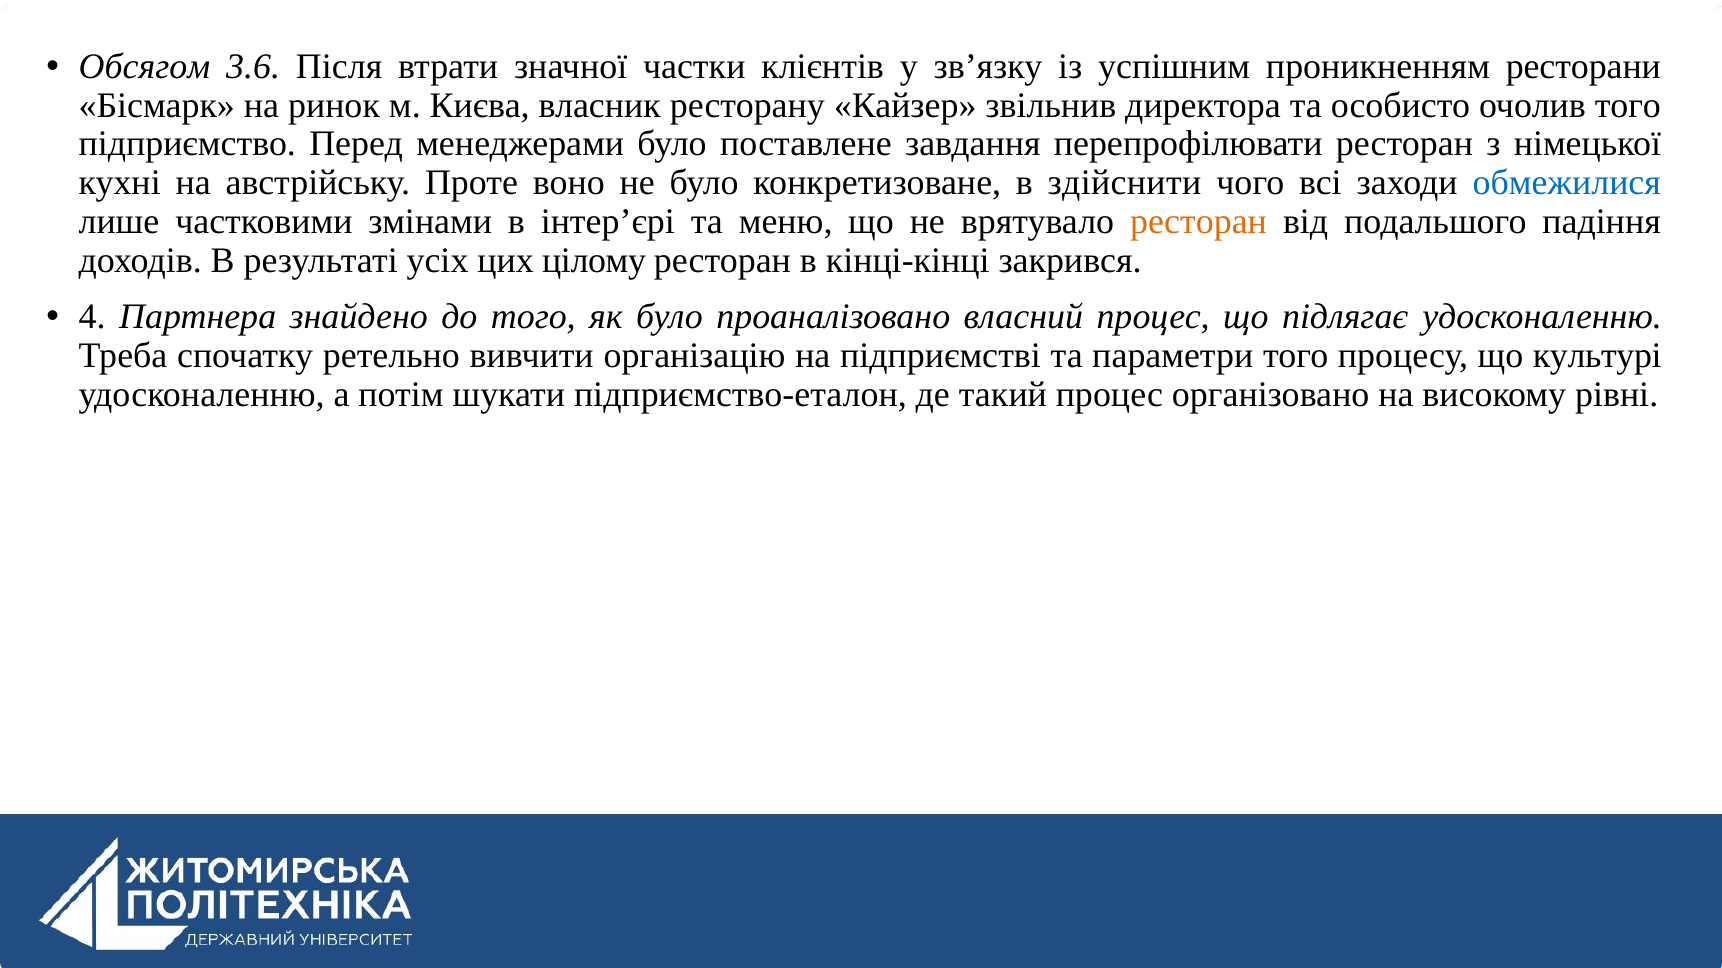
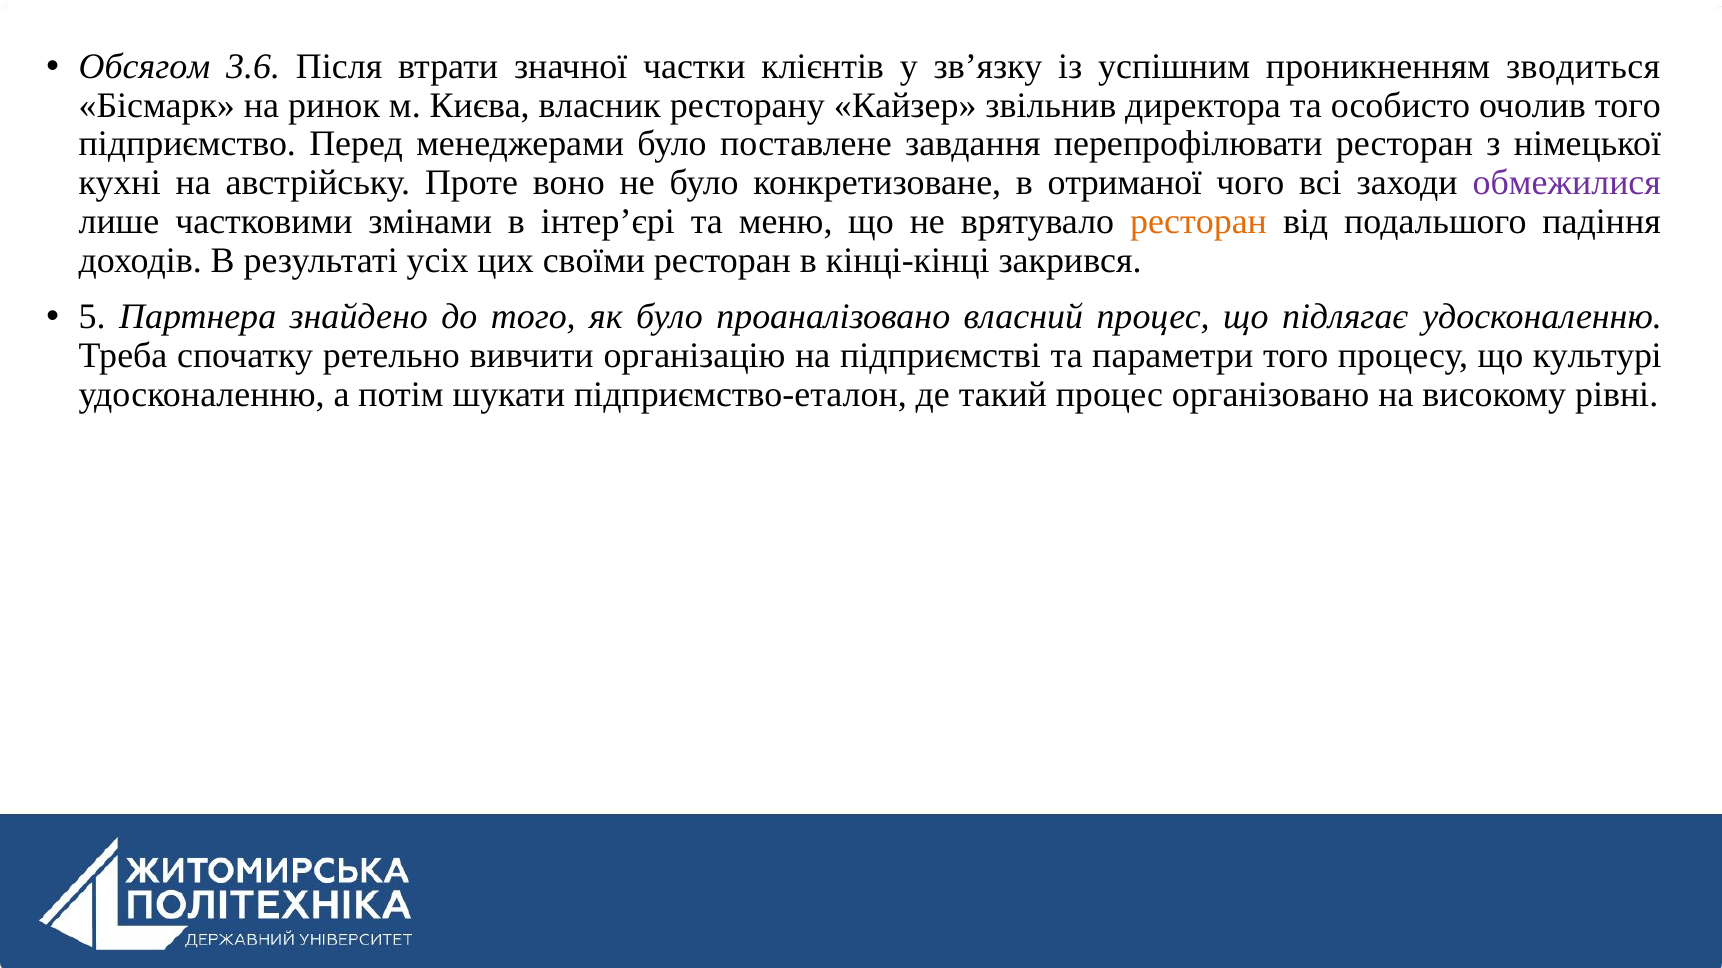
ресторани: ресторани -> зводиться
здійснити: здійснити -> отриманої
обмежилися colour: blue -> purple
цілому: цілому -> своїми
4: 4 -> 5
